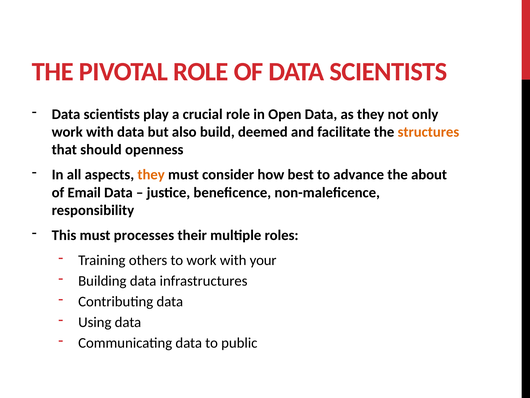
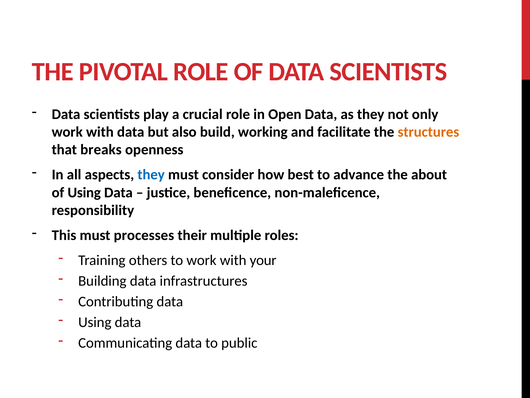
deemed: deemed -> working
should: should -> breaks
they at (151, 175) colour: orange -> blue
of Email: Email -> Using
